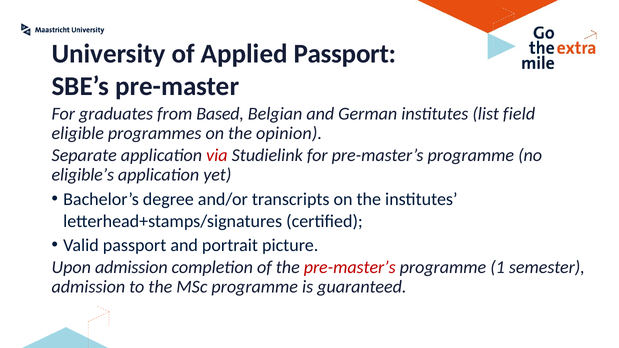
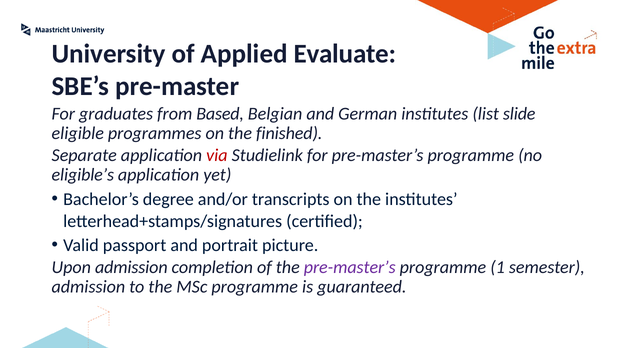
Applied Passport: Passport -> Evaluate
field: field -> slide
opinion: opinion -> finished
pre-master’s at (350, 267) colour: red -> purple
